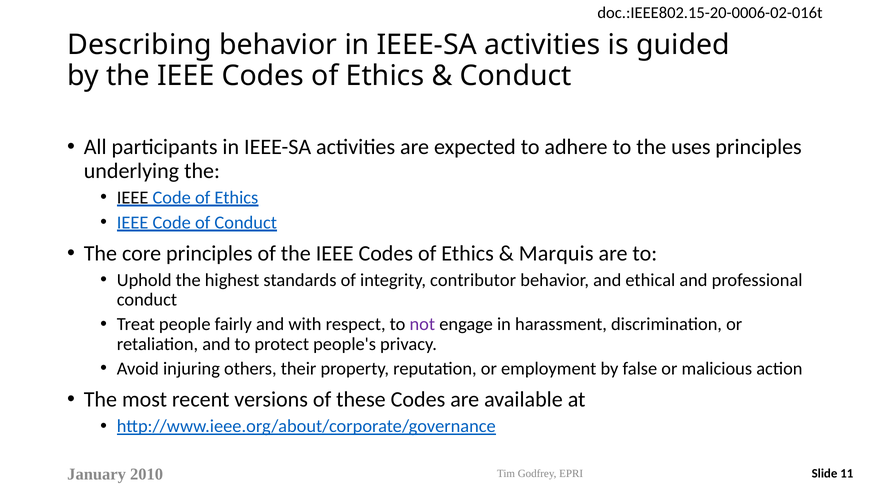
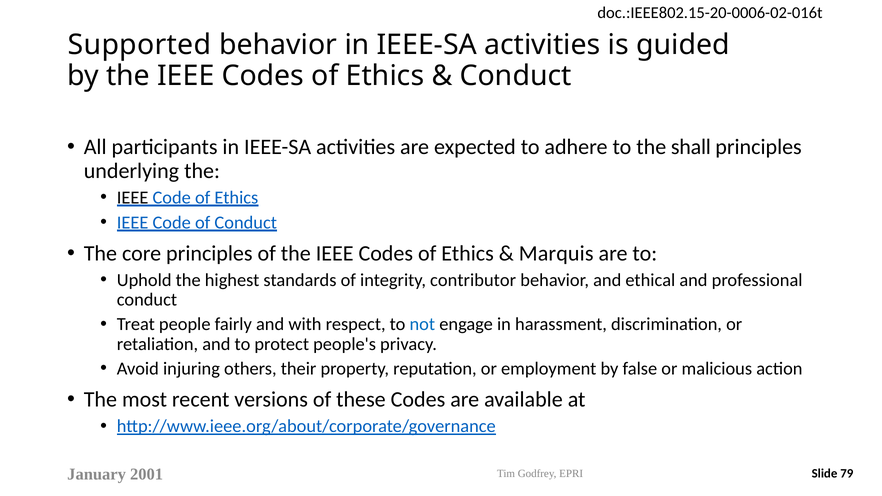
Describing: Describing -> Supported
uses: uses -> shall
not colour: purple -> blue
2010: 2010 -> 2001
11: 11 -> 79
